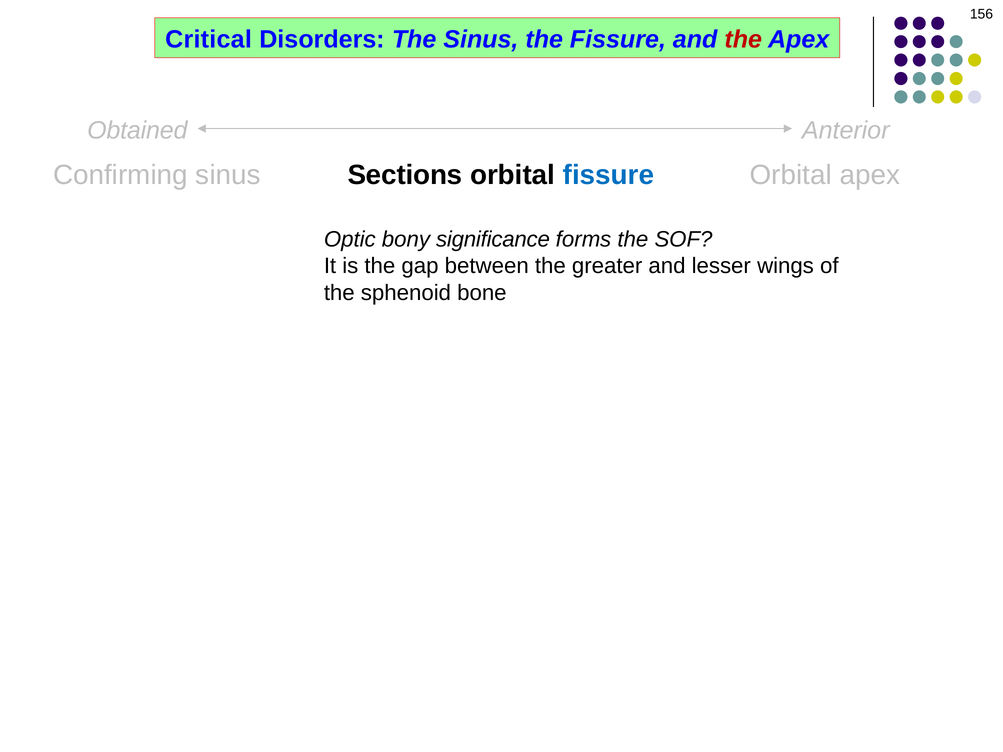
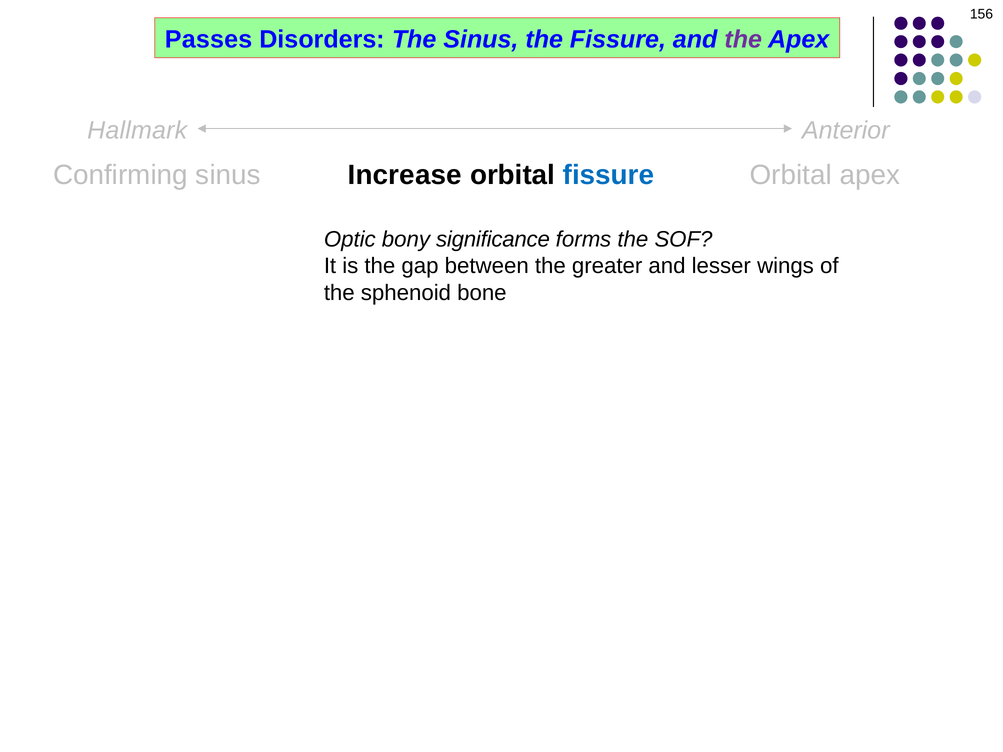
Critical: Critical -> Passes
the at (743, 40) colour: red -> purple
Obtained: Obtained -> Hallmark
Sections: Sections -> Increase
